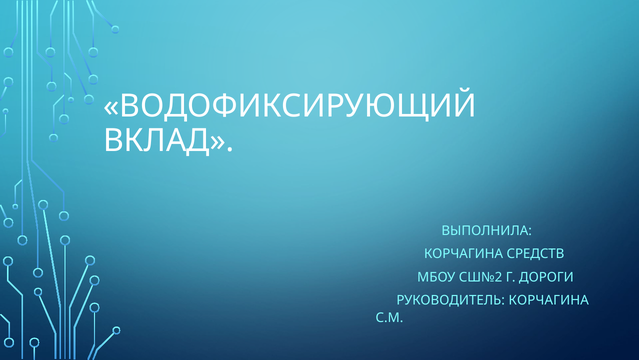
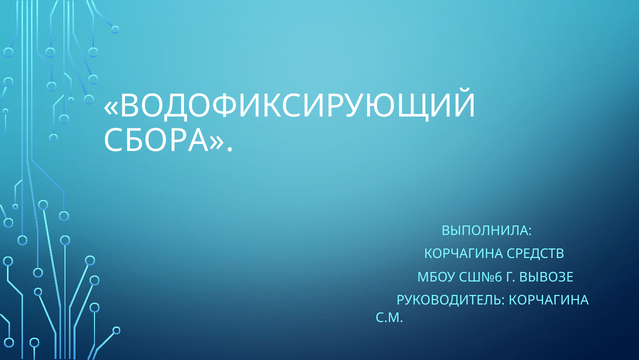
ВКЛАД: ВКЛАД -> СБОРА
СШ№2: СШ№2 -> СШ№6
ДОРОГИ: ДОРОГИ -> ВЫВОЗЕ
